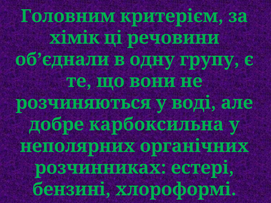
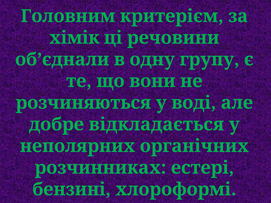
карбоксильна: карбоксильна -> відкладається
